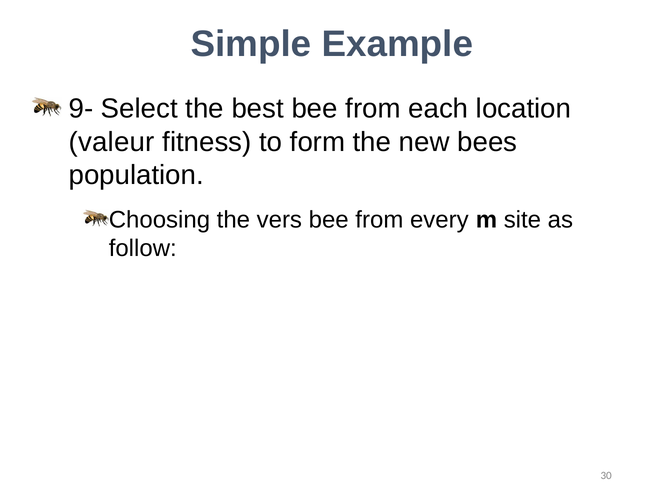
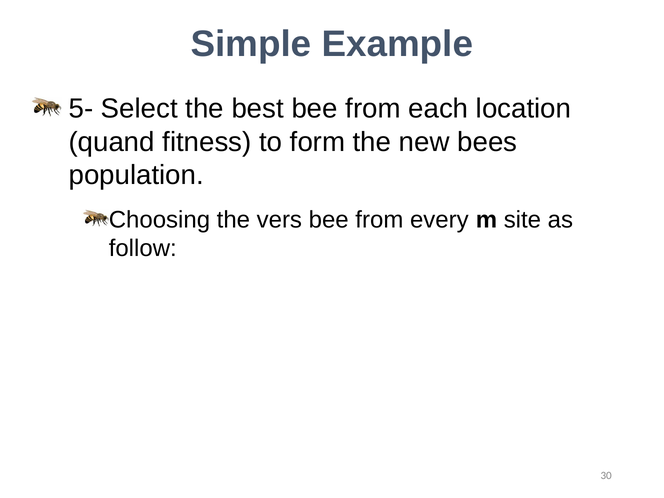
9-: 9- -> 5-
valeur: valeur -> quand
